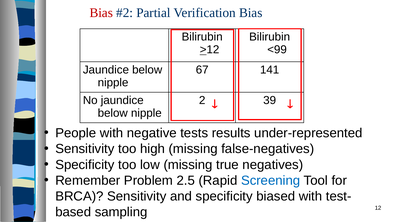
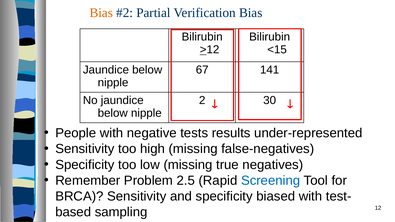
Bias at (101, 13) colour: red -> orange
<99: <99 -> <15
39: 39 -> 30
